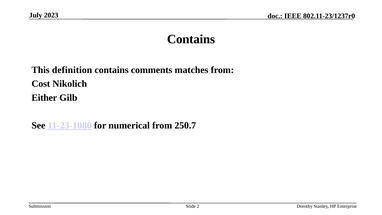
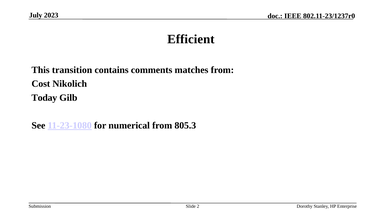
Contains at (191, 39): Contains -> Efficient
definition: definition -> transition
Either: Either -> Today
250.7: 250.7 -> 805.3
